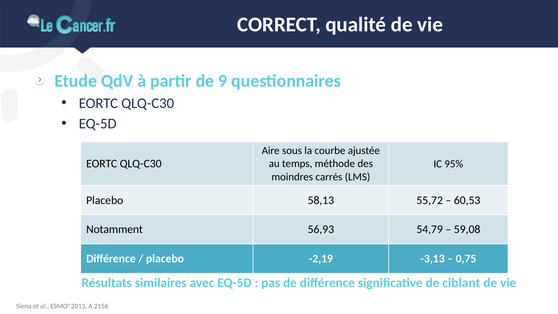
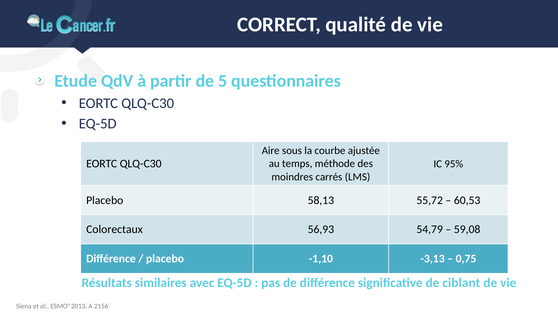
9: 9 -> 5
Notamment: Notamment -> Colorectaux
-2,19: -2,19 -> -1,10
